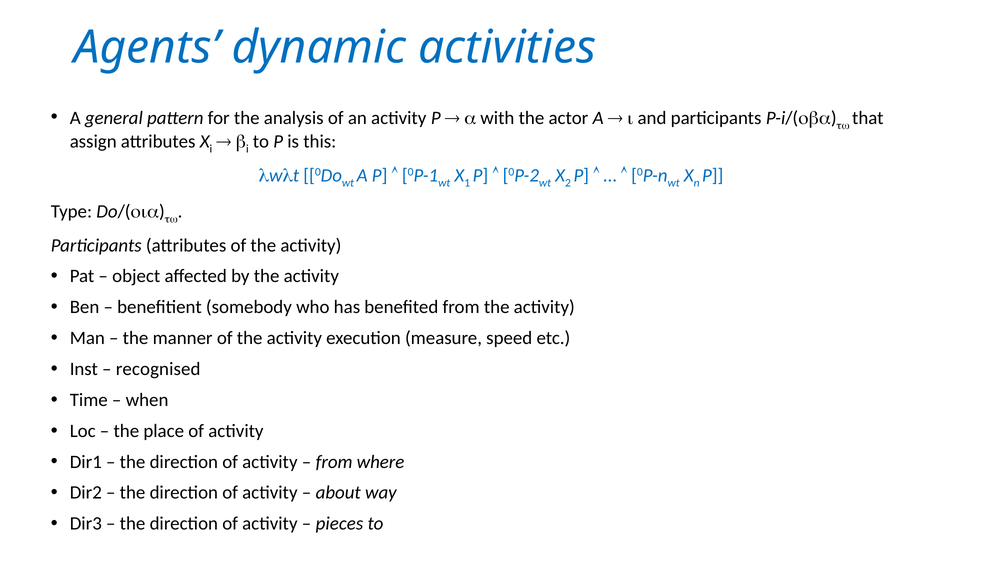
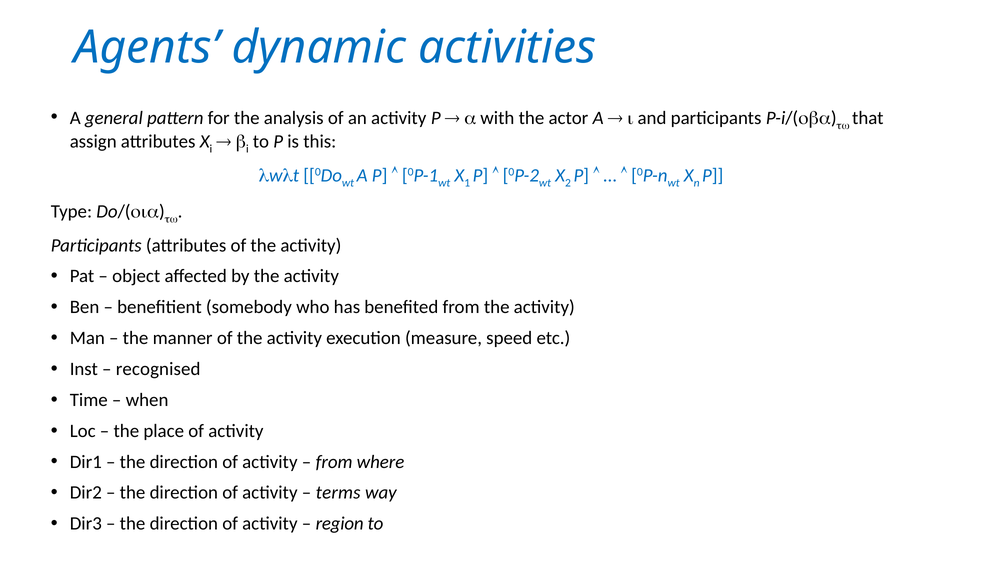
about: about -> terms
pieces: pieces -> region
